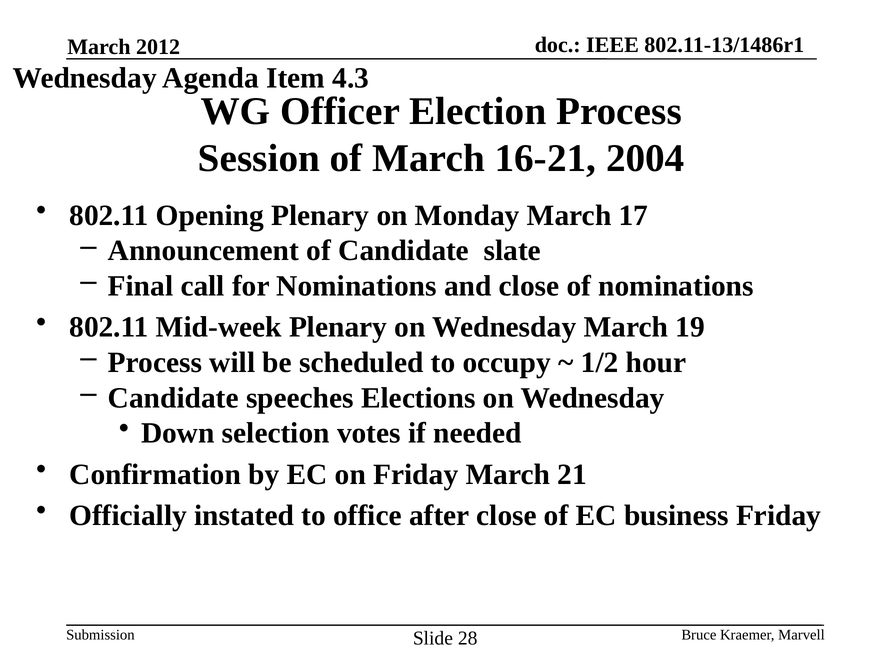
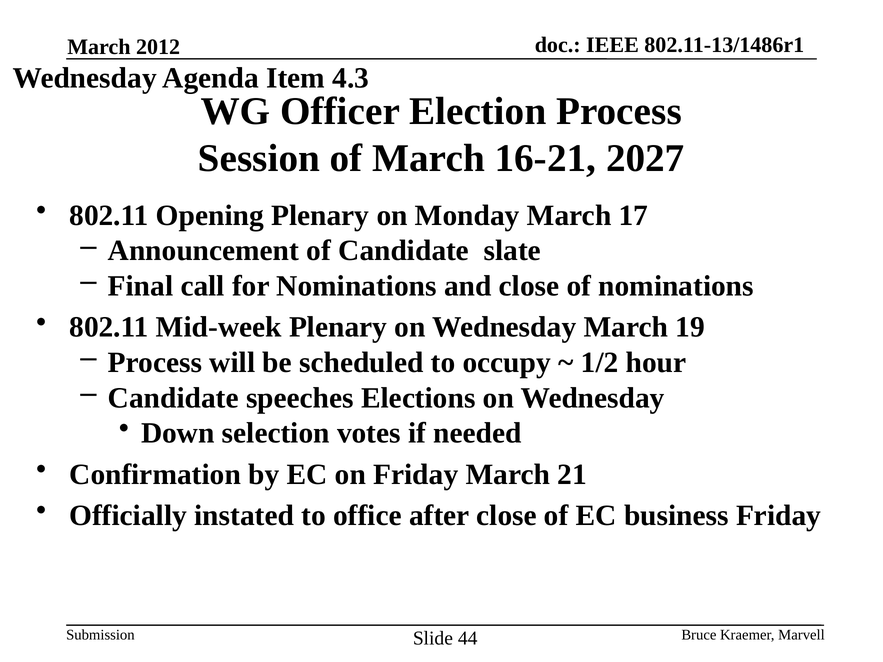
2004: 2004 -> 2027
28: 28 -> 44
